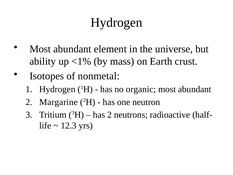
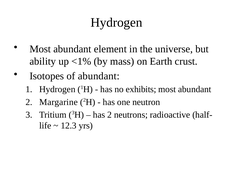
of nonmetal: nonmetal -> abundant
organic: organic -> exhibits
